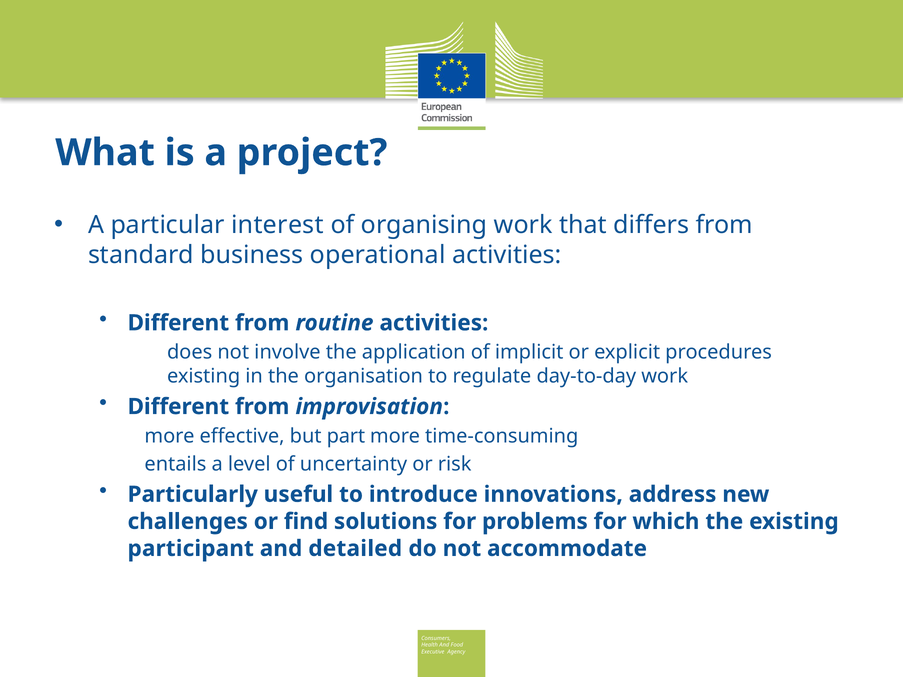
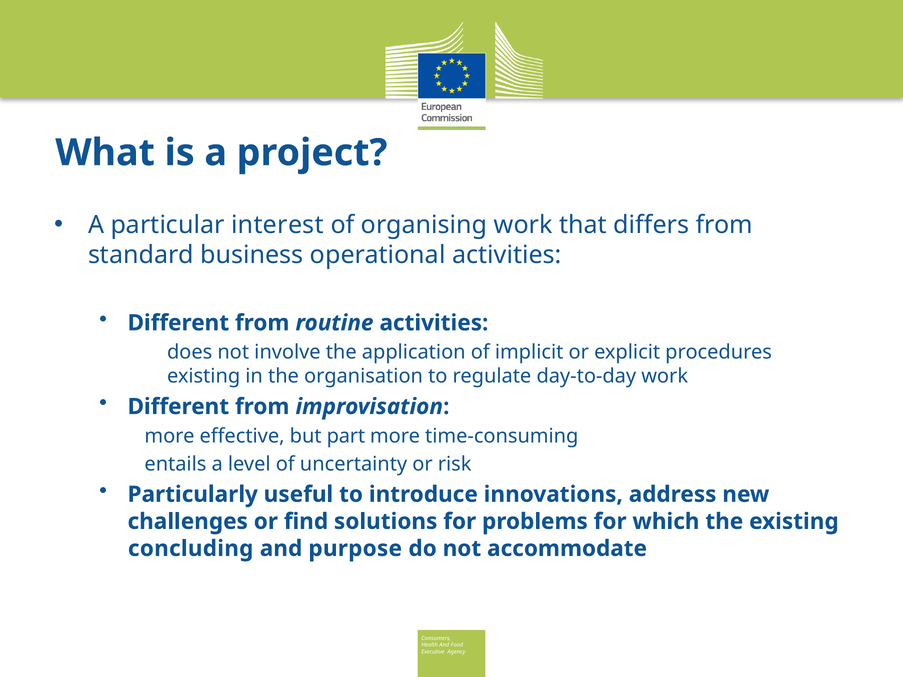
participant: participant -> concluding
detailed: detailed -> purpose
